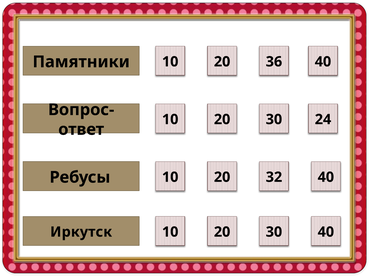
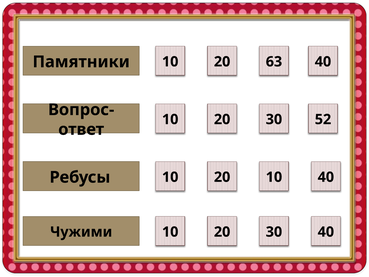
36: 36 -> 63
24: 24 -> 52
20 32: 32 -> 10
Иркутск: Иркутск -> Чужими
